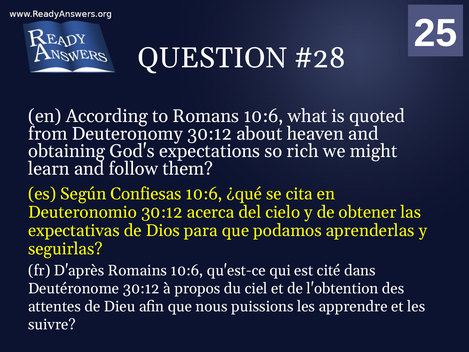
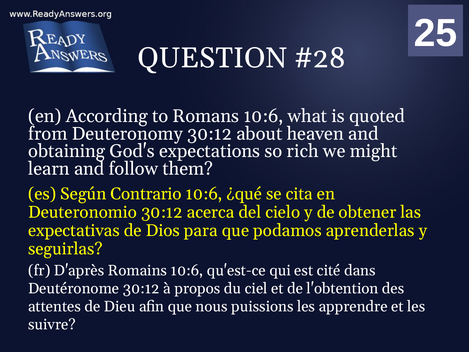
Confiesas: Confiesas -> Contrario
